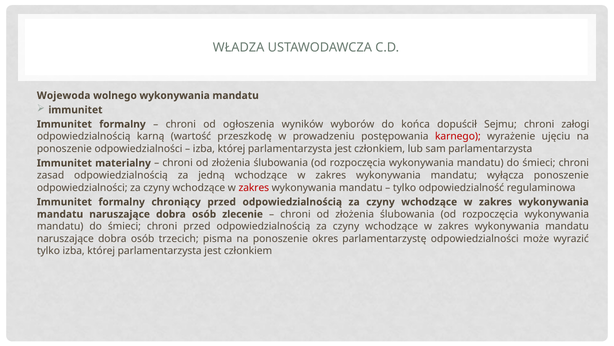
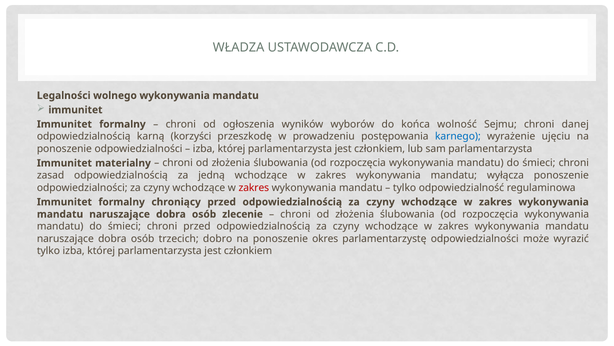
Wojewoda: Wojewoda -> Legalności
dopuścił: dopuścił -> wolność
załogi: załogi -> danej
wartość: wartość -> korzyści
karnego colour: red -> blue
pisma: pisma -> dobro
